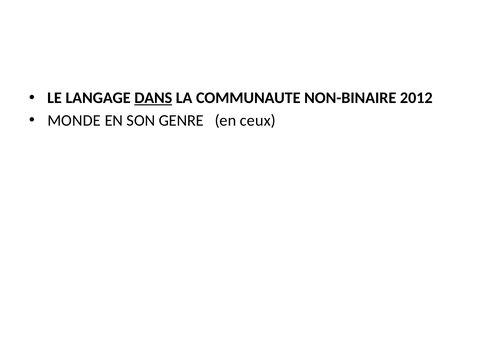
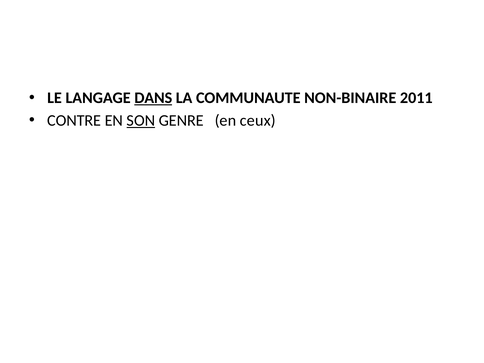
2012: 2012 -> 2011
MONDE: MONDE -> CONTRE
SON underline: none -> present
